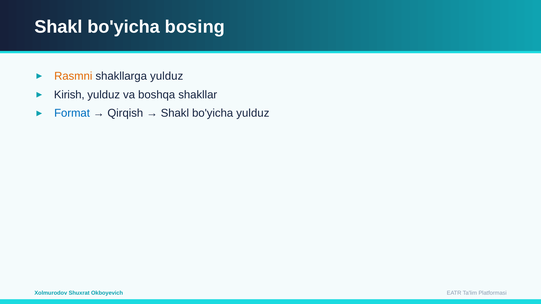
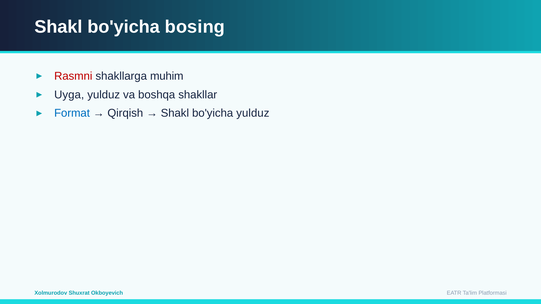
Rasmni colour: orange -> red
shakllarga yulduz: yulduz -> muhim
Kirish: Kirish -> Uyga
